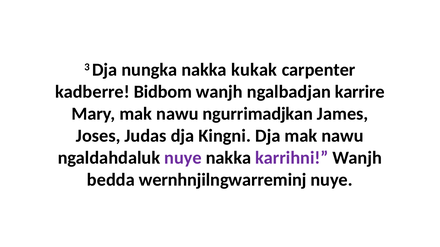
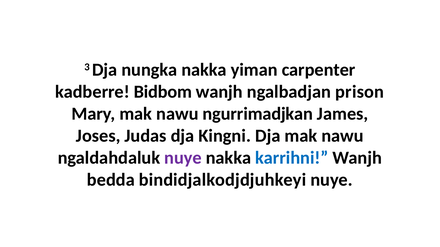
kukak: kukak -> yiman
karrire: karrire -> prison
karrihni colour: purple -> blue
wernhnjilngwarreminj: wernhnjilngwarreminj -> bindidjalkodjdjuhkeyi
